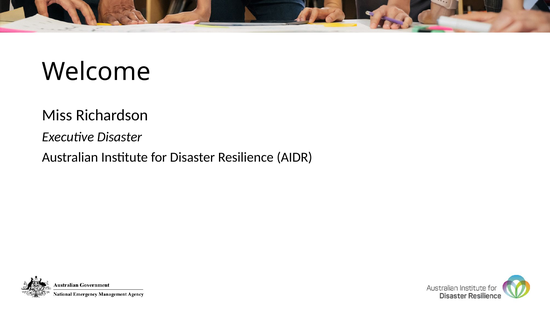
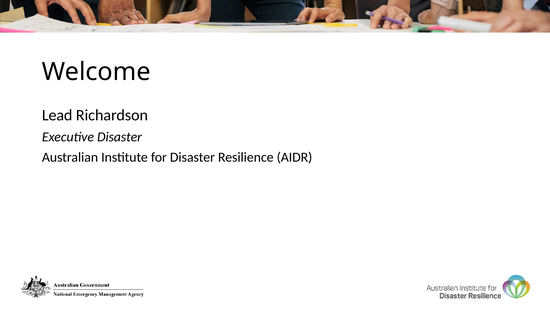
Miss: Miss -> Lead
